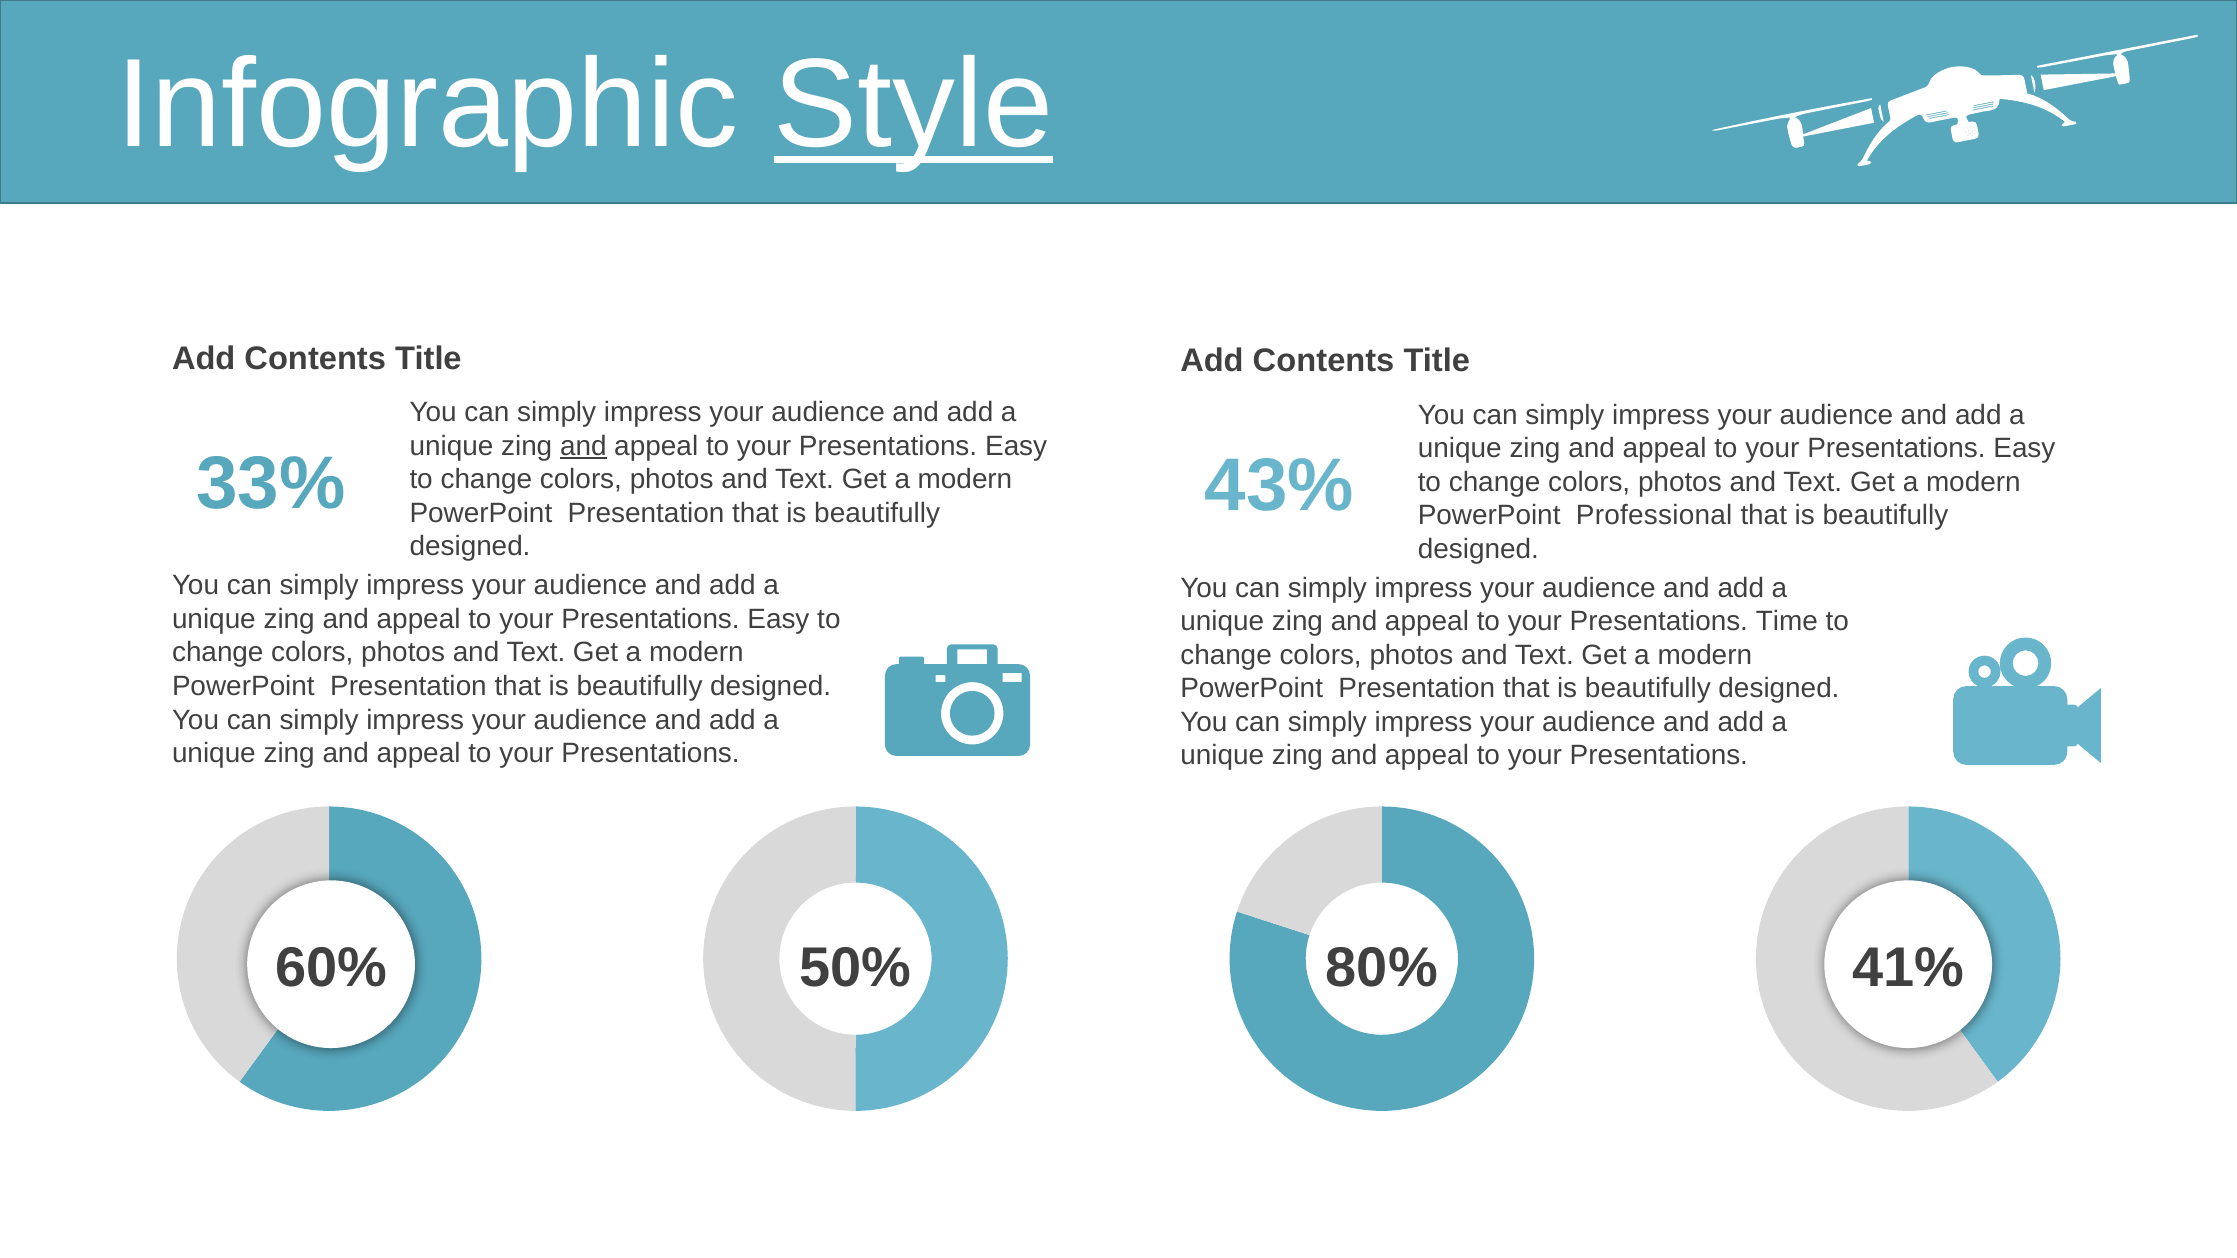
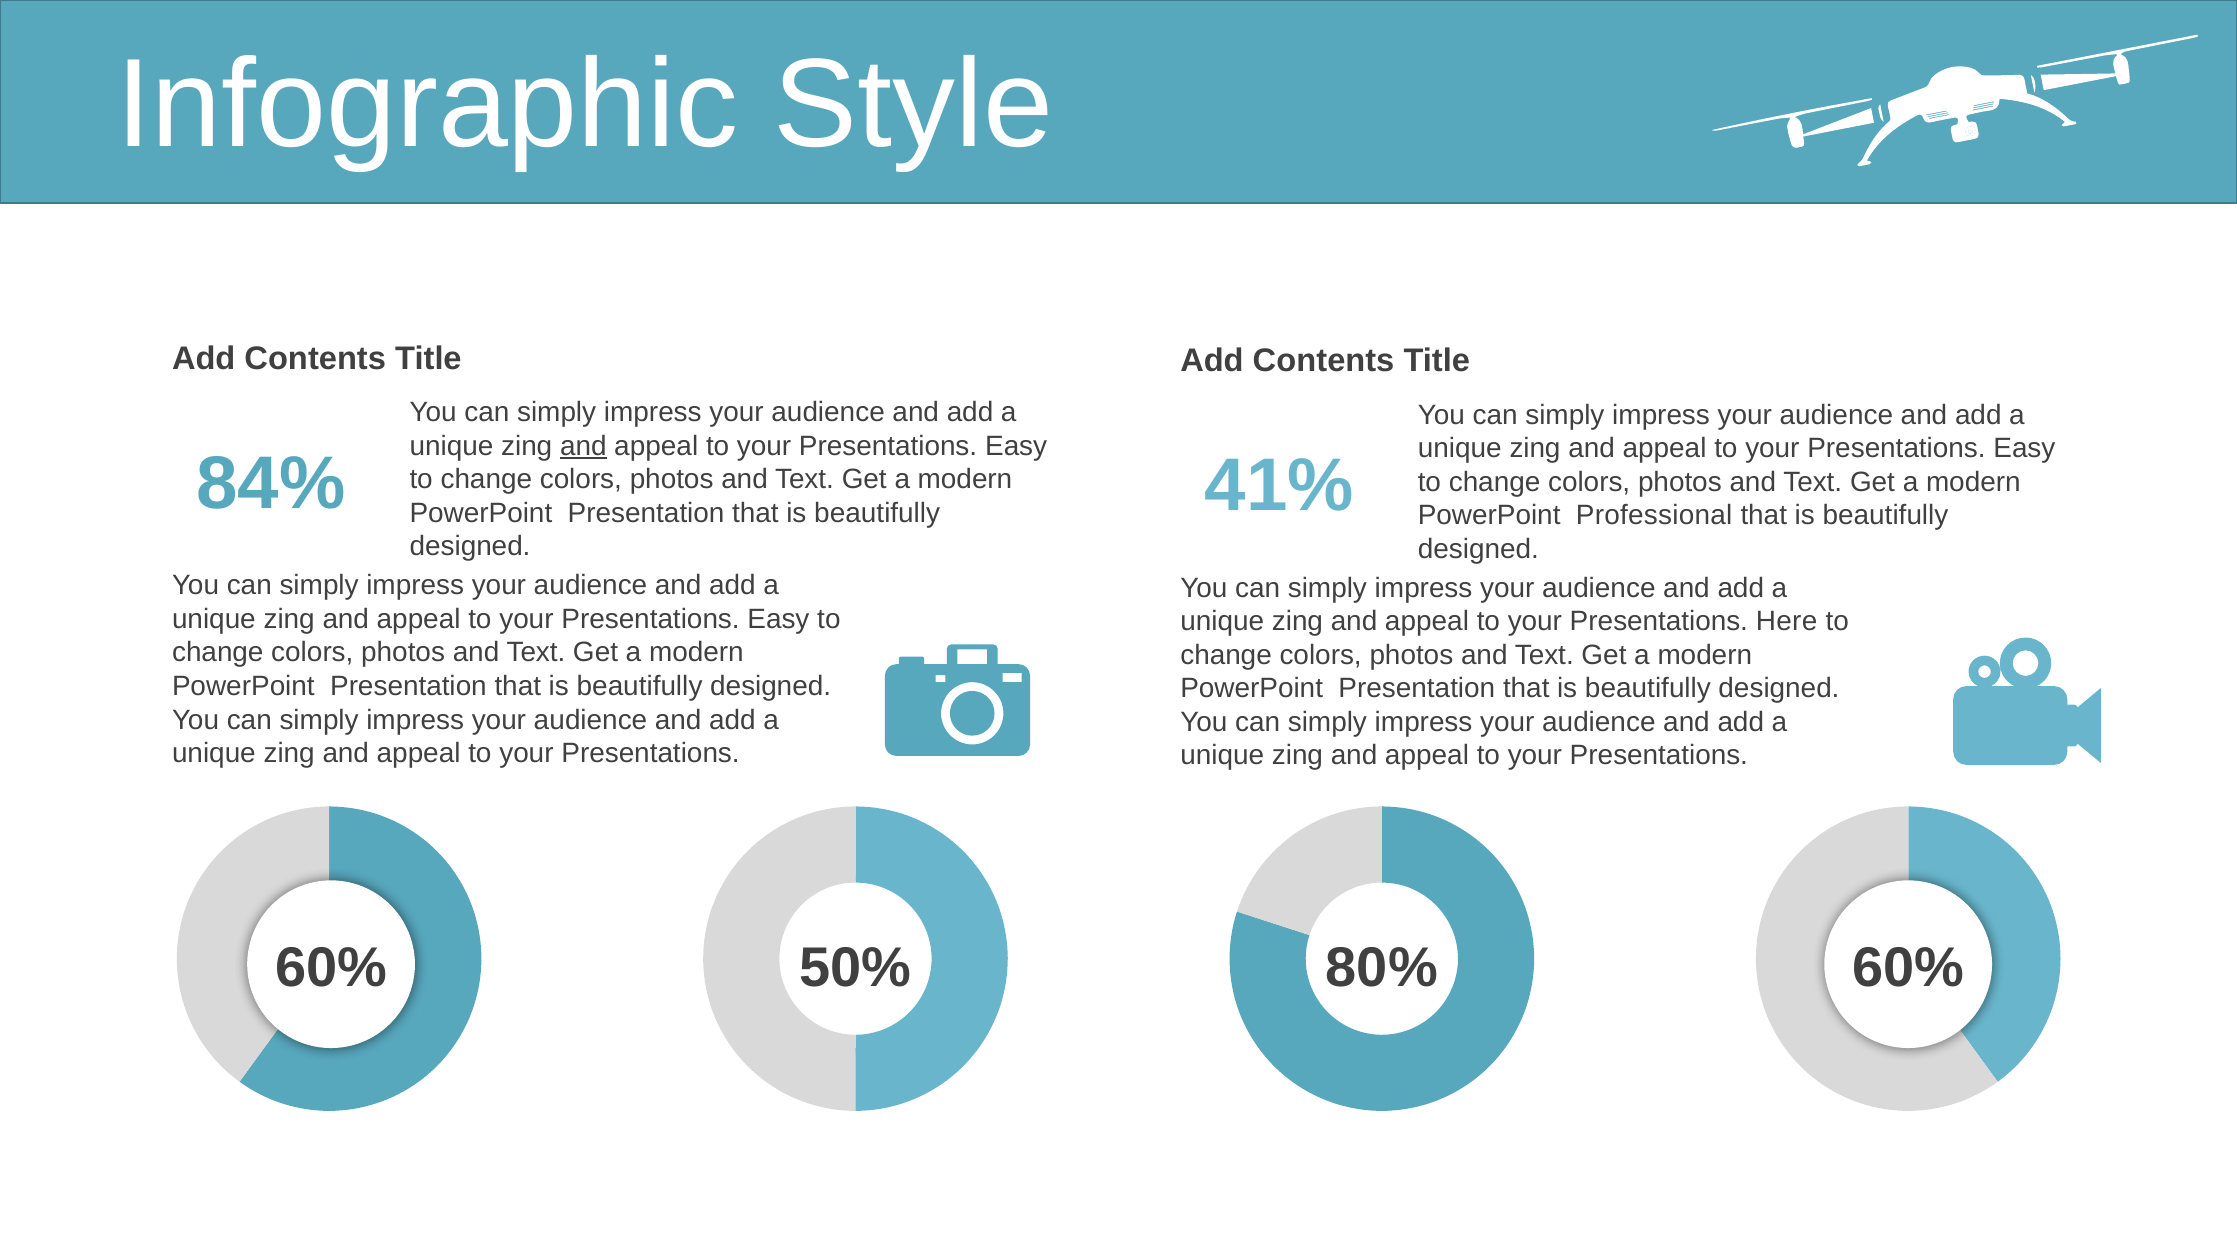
Style underline: present -> none
33%: 33% -> 84%
43%: 43% -> 41%
Time: Time -> Here
41% at (1908, 968): 41% -> 60%
